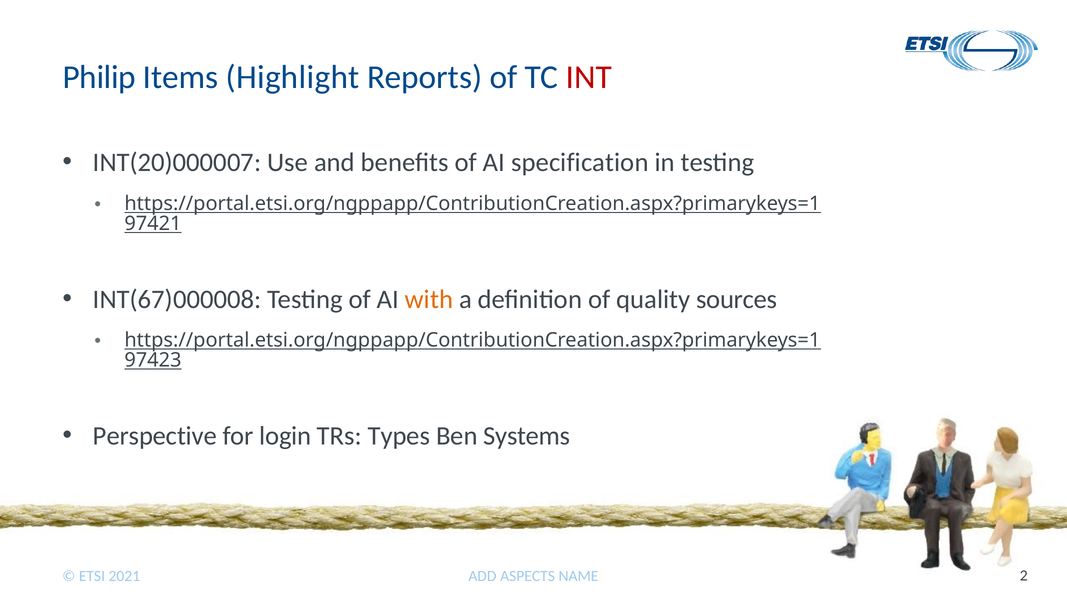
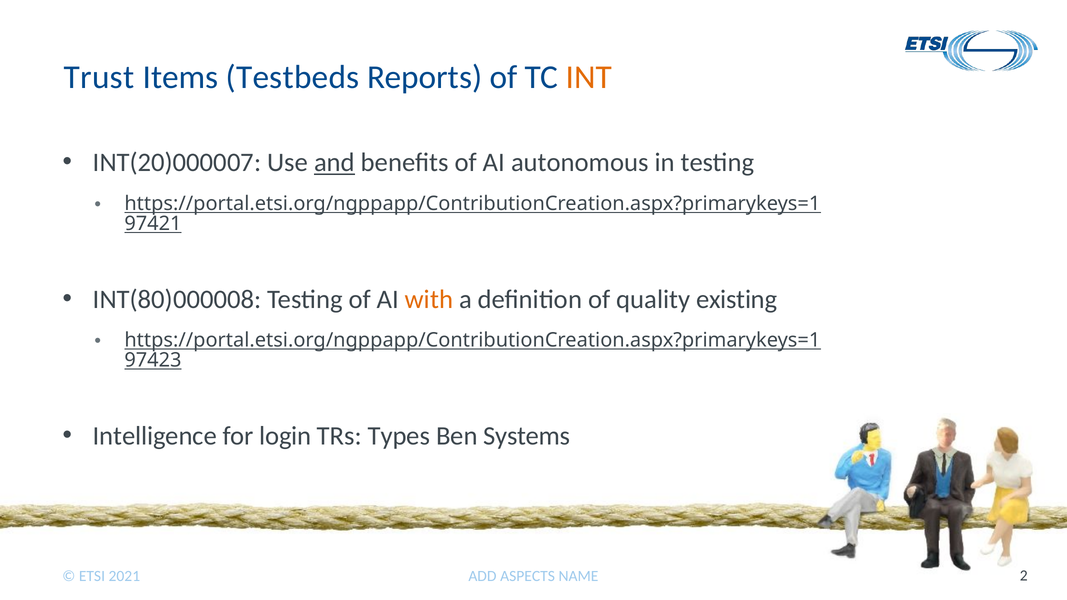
Philip: Philip -> Trust
Highlight: Highlight -> Testbeds
INT colour: red -> orange
and underline: none -> present
specification: specification -> autonomous
INT(67)000008: INT(67)000008 -> INT(80)000008
sources: sources -> existing
Perspective: Perspective -> Intelligence
